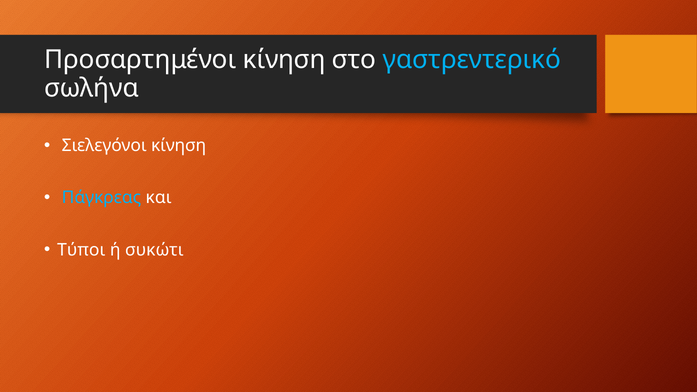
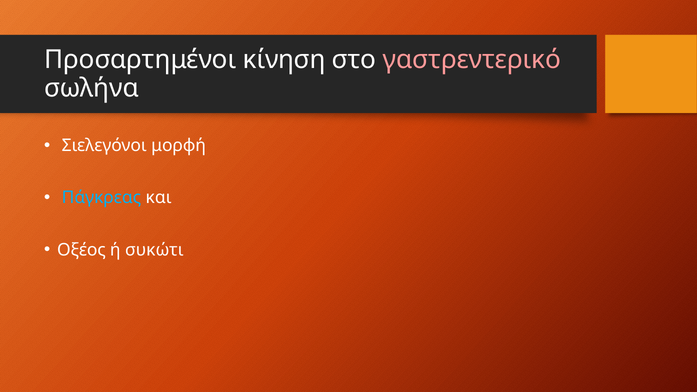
γαστρεντερικό colour: light blue -> pink
Σιελεγόνοι κίνηση: κίνηση -> μορφή
Τύποι: Τύποι -> Οξέος
